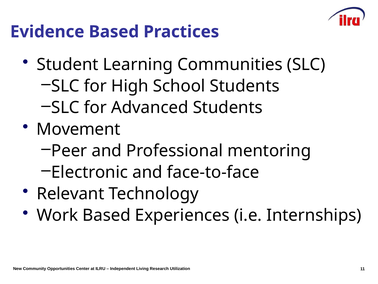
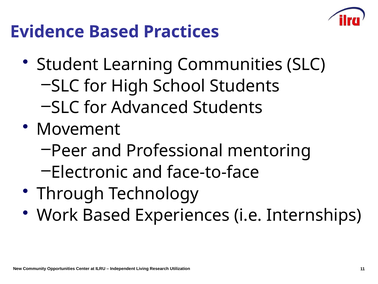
Relevant: Relevant -> Through
